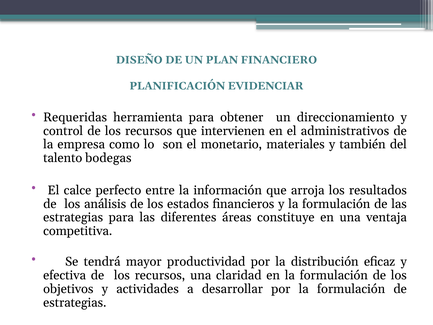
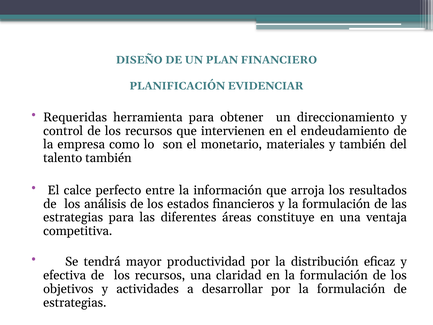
administrativos: administrativos -> endeudamiento
talento bodegas: bodegas -> también
